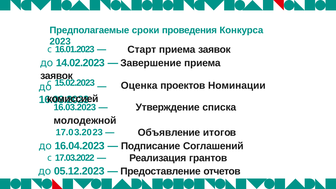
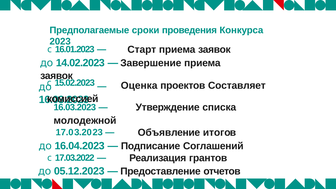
Номинации: Номинации -> Составляет
